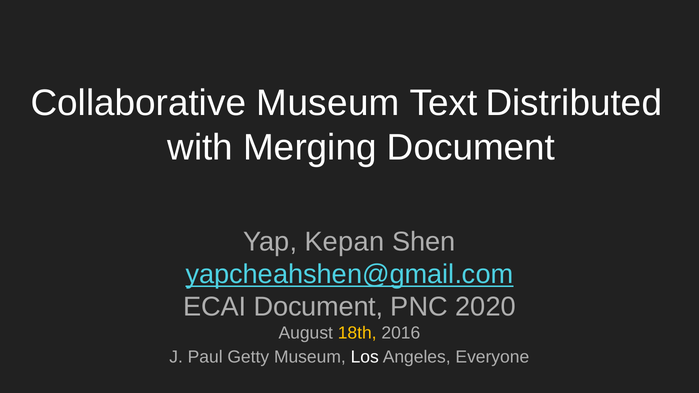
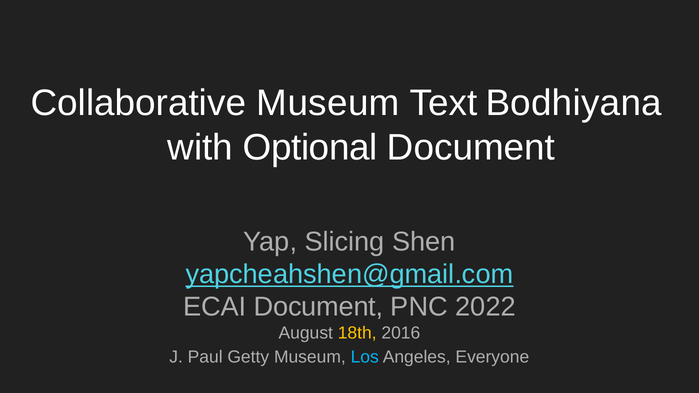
Distributed: Distributed -> Bodhiyana
Merging: Merging -> Optional
Kepan: Kepan -> Slicing
2020: 2020 -> 2022
Los colour: white -> light blue
